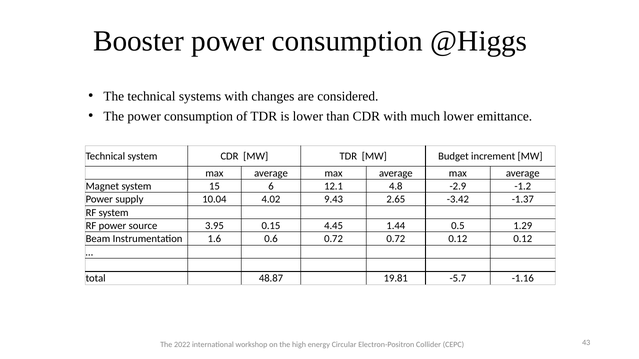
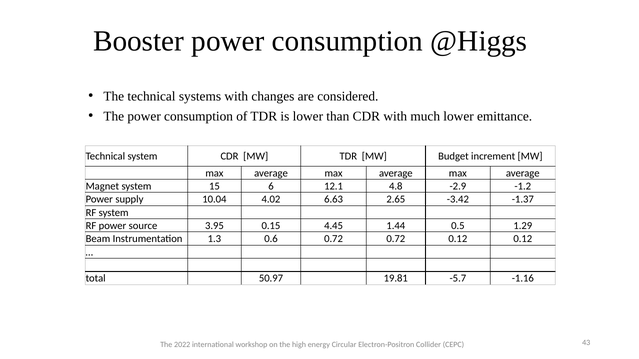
9.43: 9.43 -> 6.63
1.6: 1.6 -> 1.3
48.87: 48.87 -> 50.97
